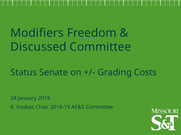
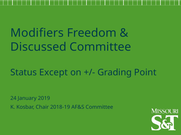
Senate: Senate -> Except
Costs: Costs -> Point
